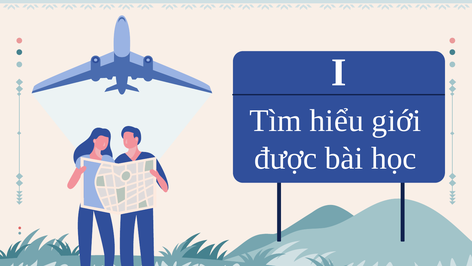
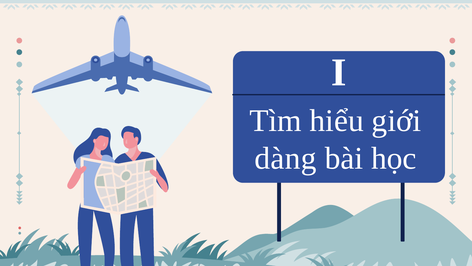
được: được -> dàng
